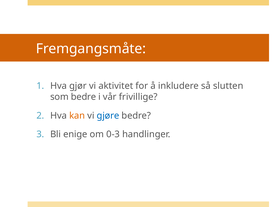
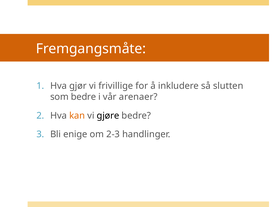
aktivitet: aktivitet -> frivillige
frivillige: frivillige -> arenaer
gjøre colour: blue -> black
0-3: 0-3 -> 2-3
